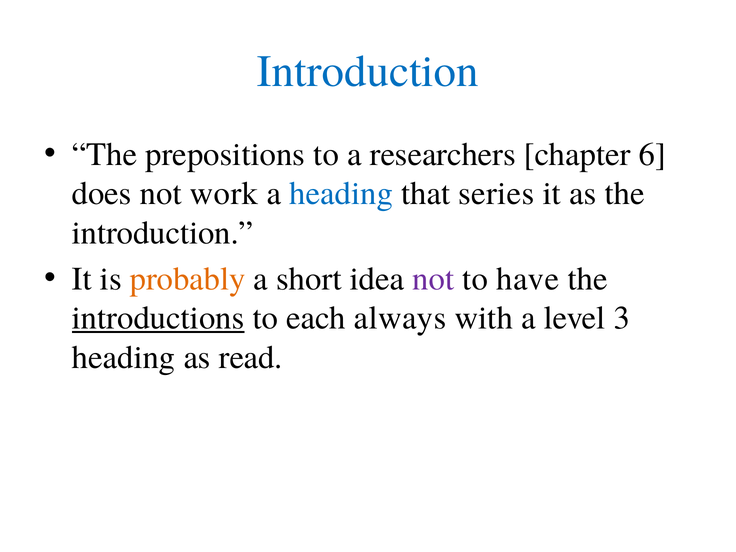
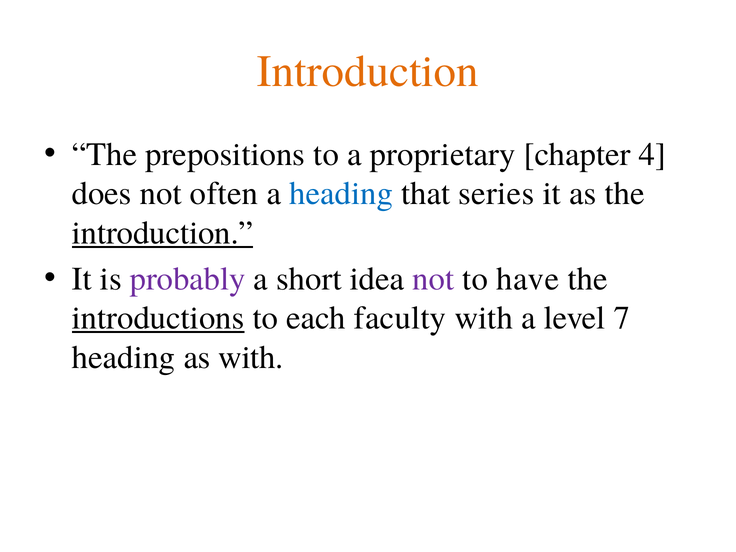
Introduction at (368, 71) colour: blue -> orange
researchers: researchers -> proprietary
6: 6 -> 4
work: work -> often
introduction at (163, 233) underline: none -> present
probably colour: orange -> purple
always: always -> faculty
3: 3 -> 7
as read: read -> with
